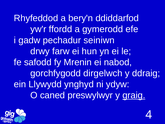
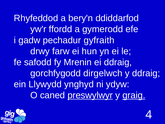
seiniwn: seiniwn -> gyfraith
ei nabod: nabod -> ddraig
preswylwyr underline: none -> present
